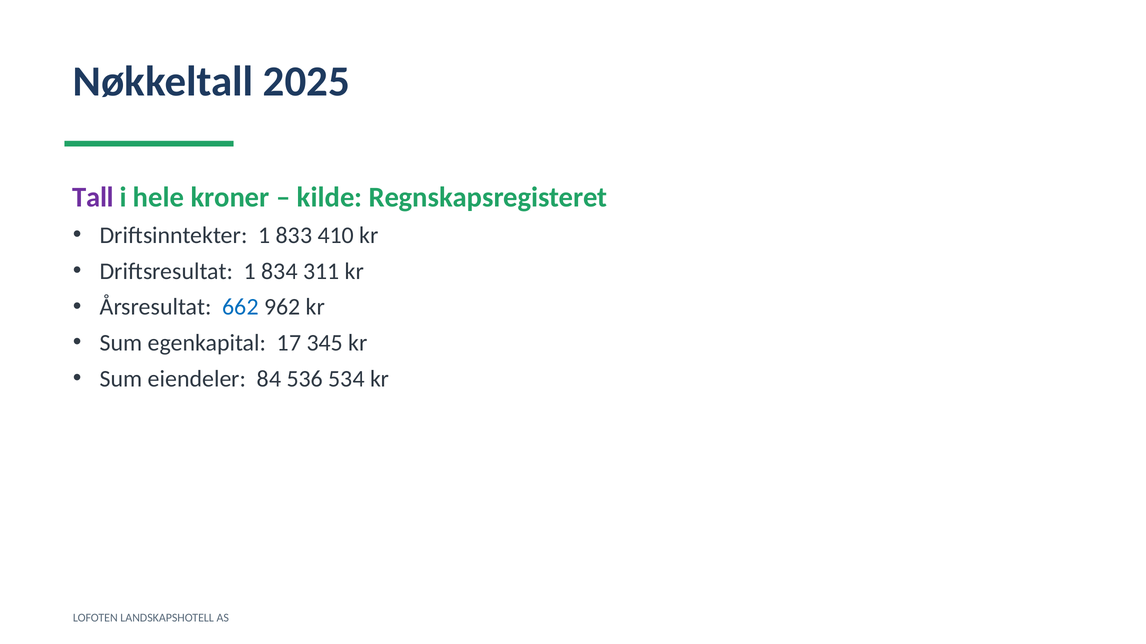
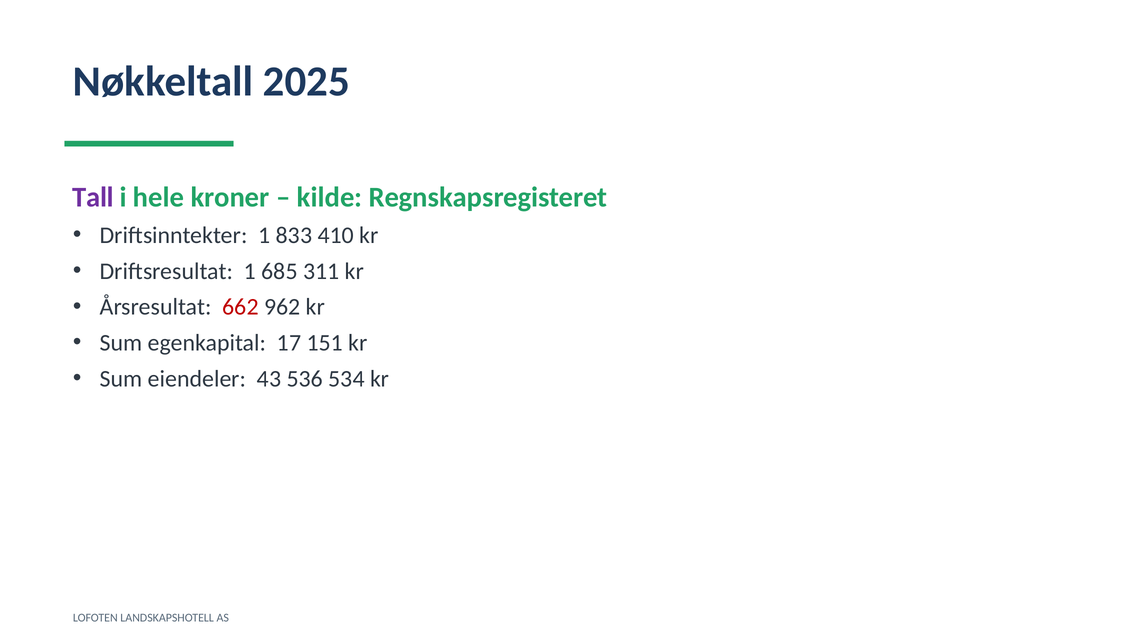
834: 834 -> 685
662 colour: blue -> red
345: 345 -> 151
84: 84 -> 43
